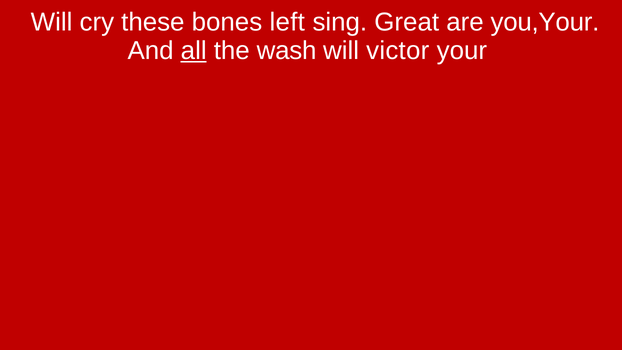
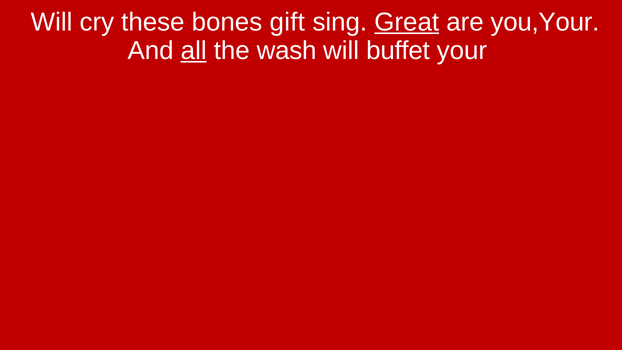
left: left -> gift
Great underline: none -> present
victor: victor -> buffet
